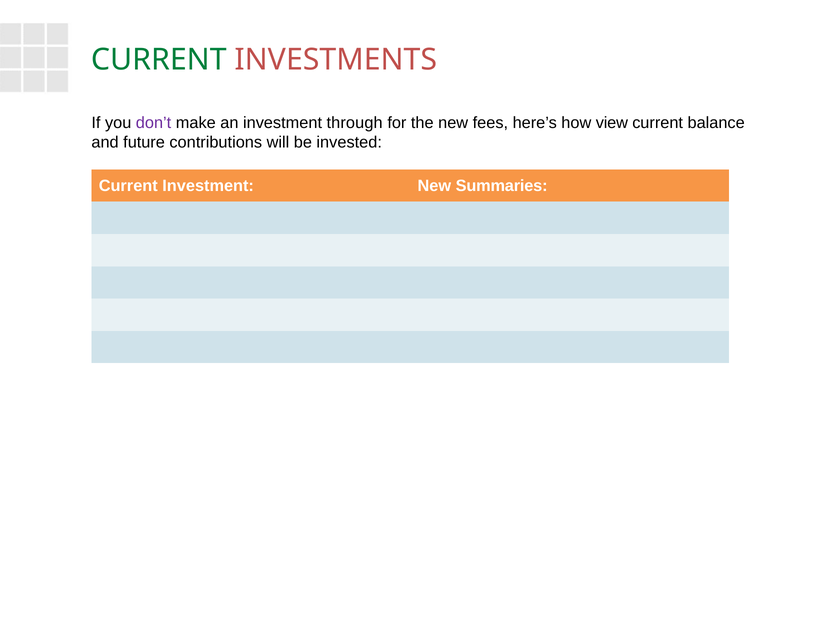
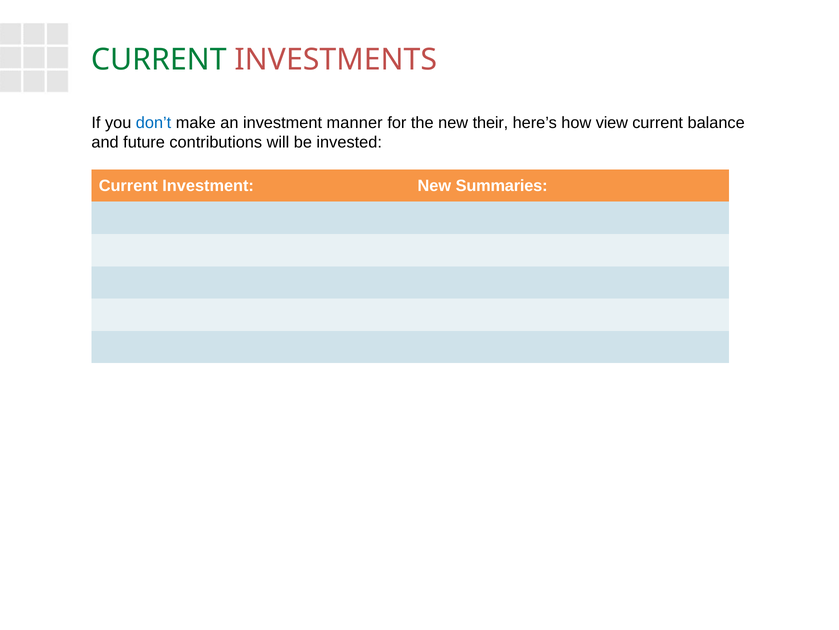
don’t colour: purple -> blue
through: through -> manner
fees: fees -> their
